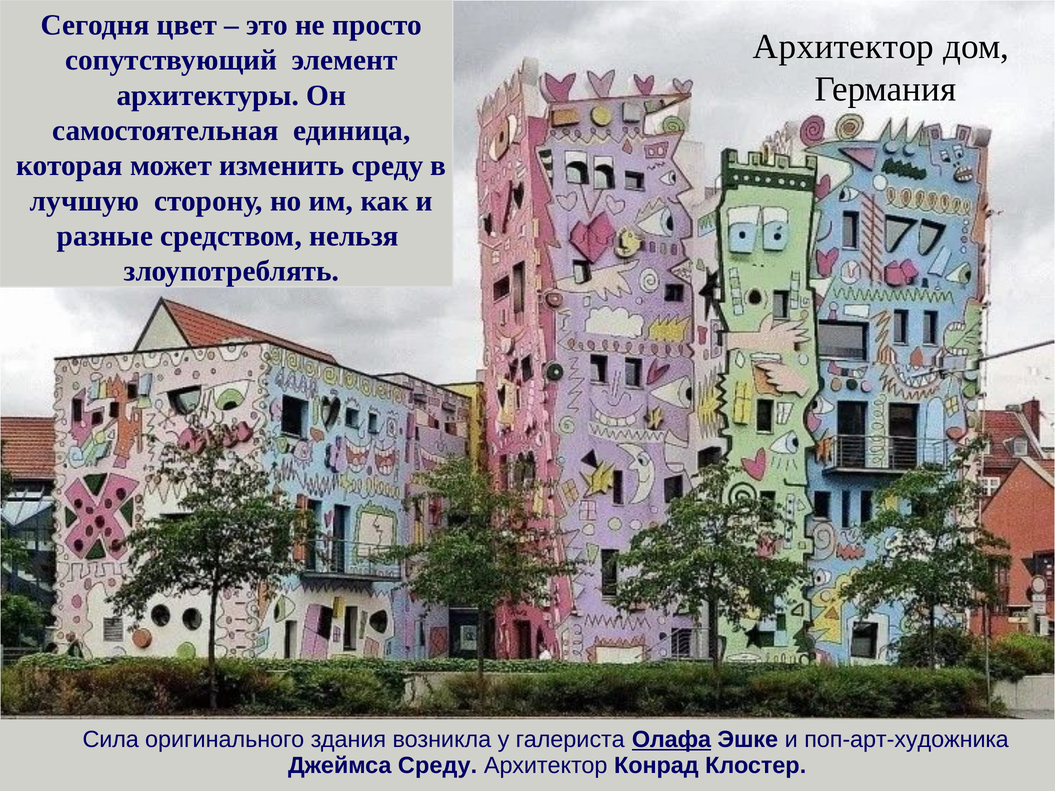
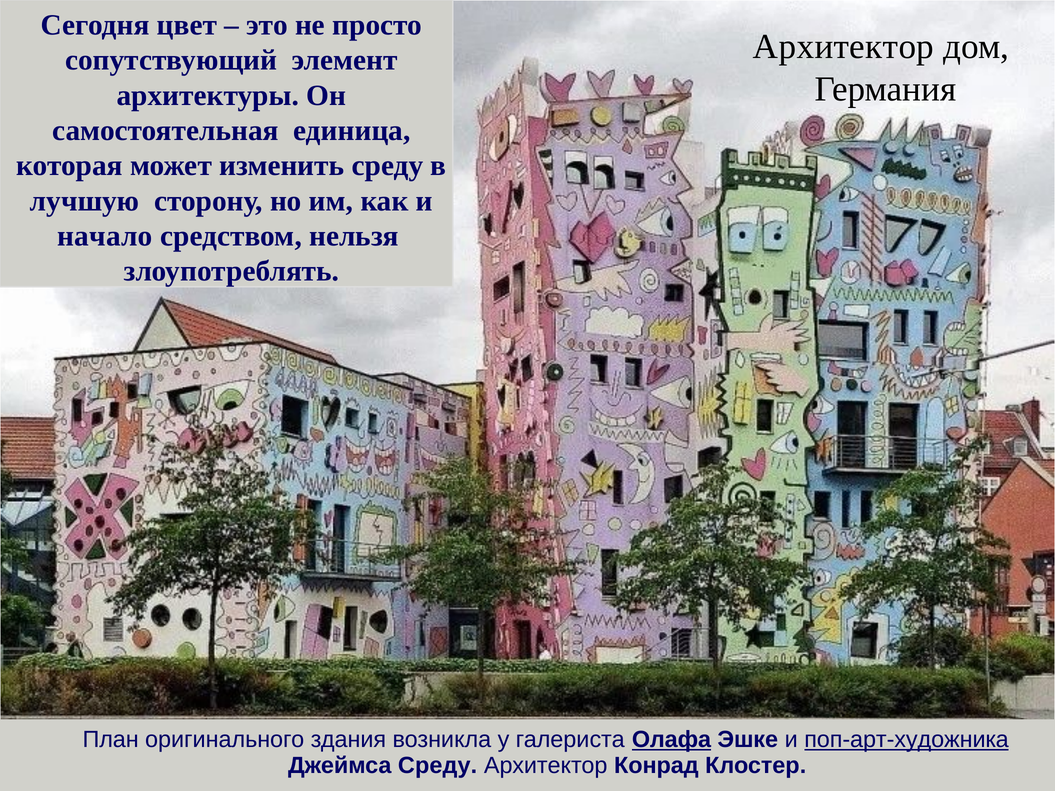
разные: разные -> начало
Сила: Сила -> План
поп-арт-художника underline: none -> present
